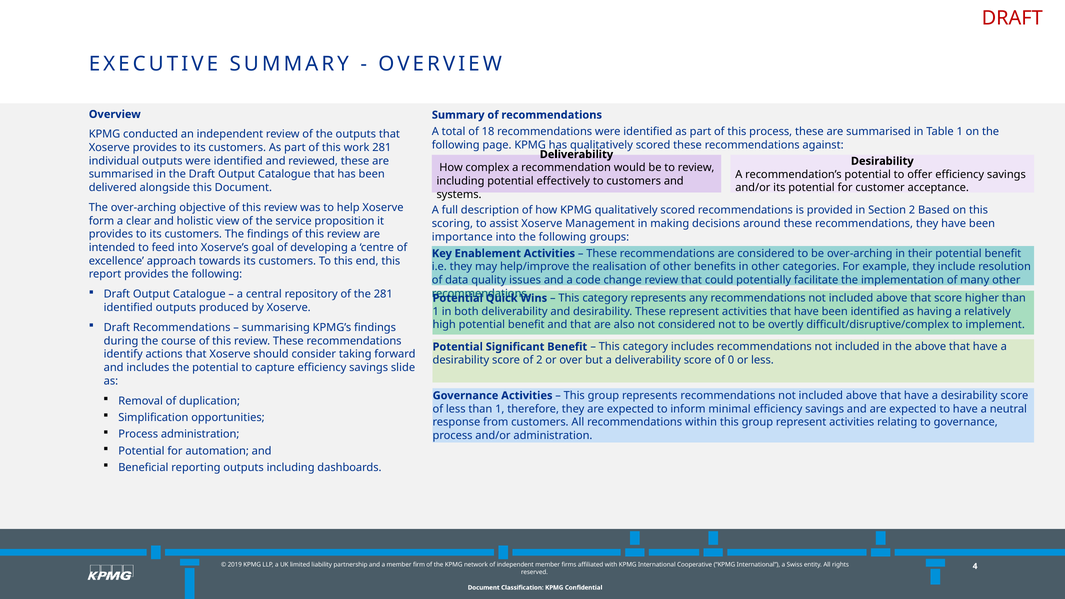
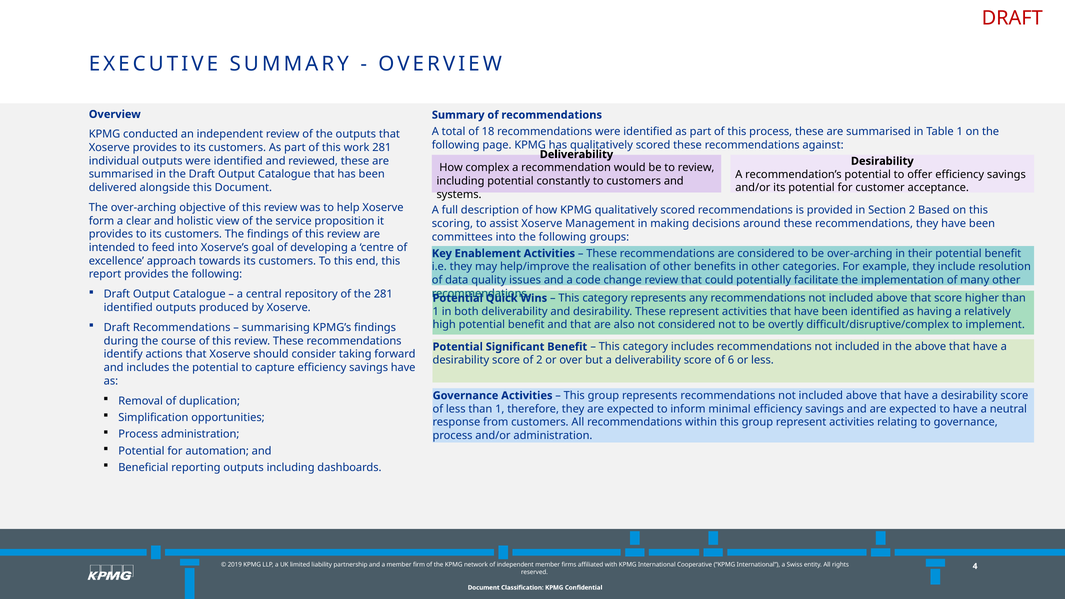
effectively: effectively -> constantly
importance: importance -> committees
0: 0 -> 6
savings slide: slide -> have
